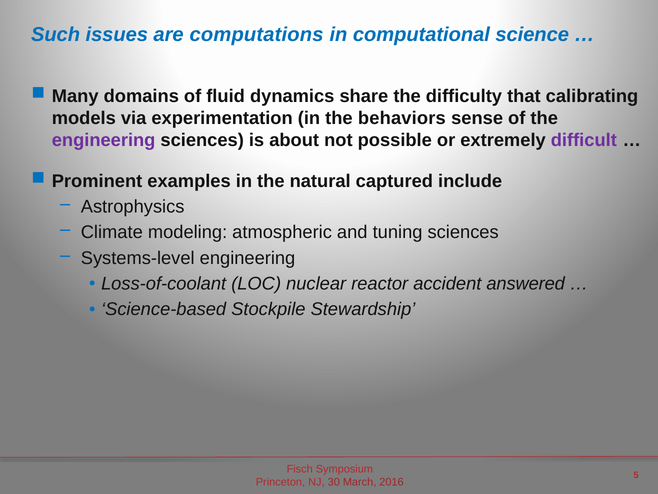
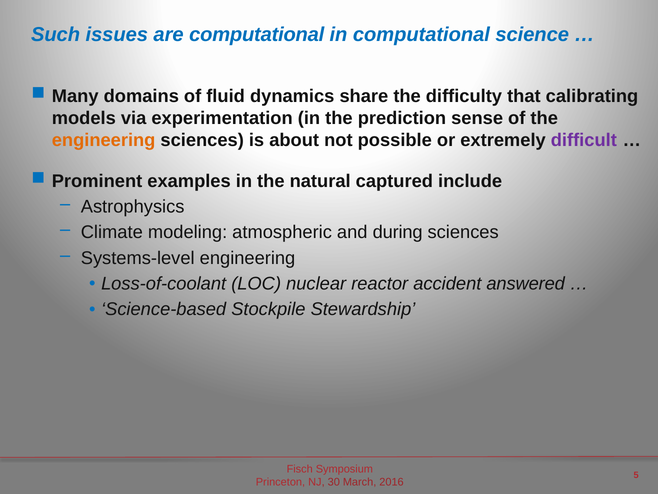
are computations: computations -> computational
behaviors: behaviors -> prediction
engineering at (104, 140) colour: purple -> orange
tuning: tuning -> during
